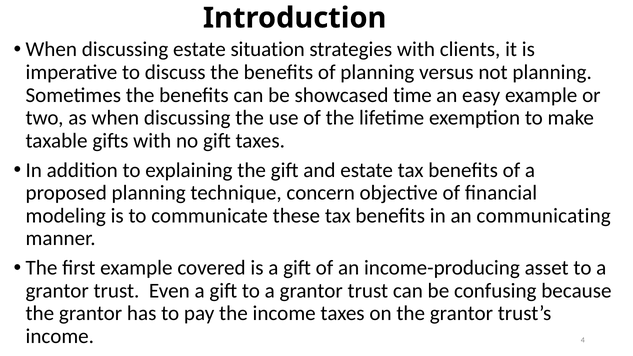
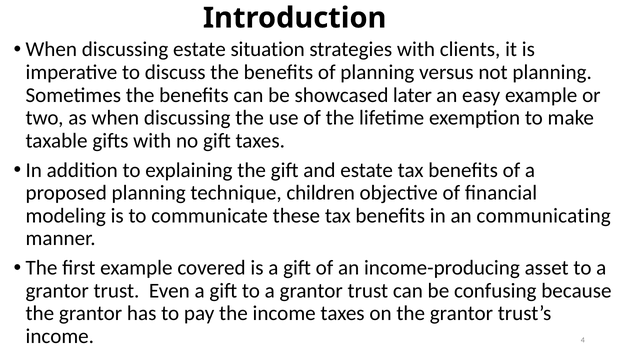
time: time -> later
concern: concern -> children
